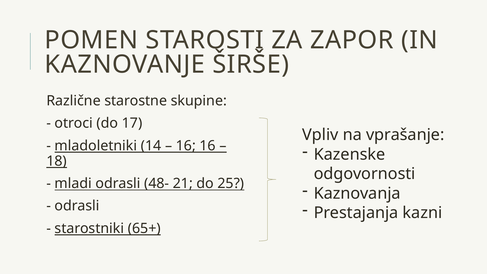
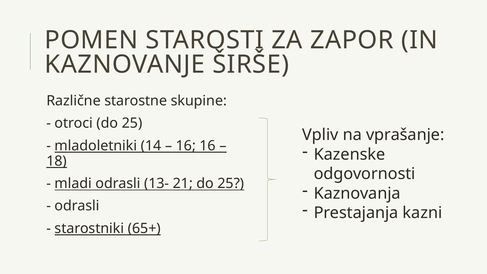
otroci do 17: 17 -> 25
48-: 48- -> 13-
